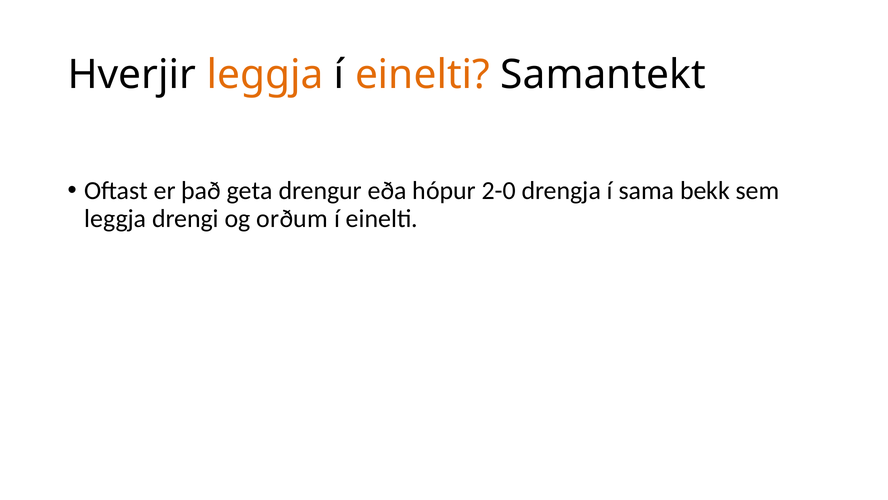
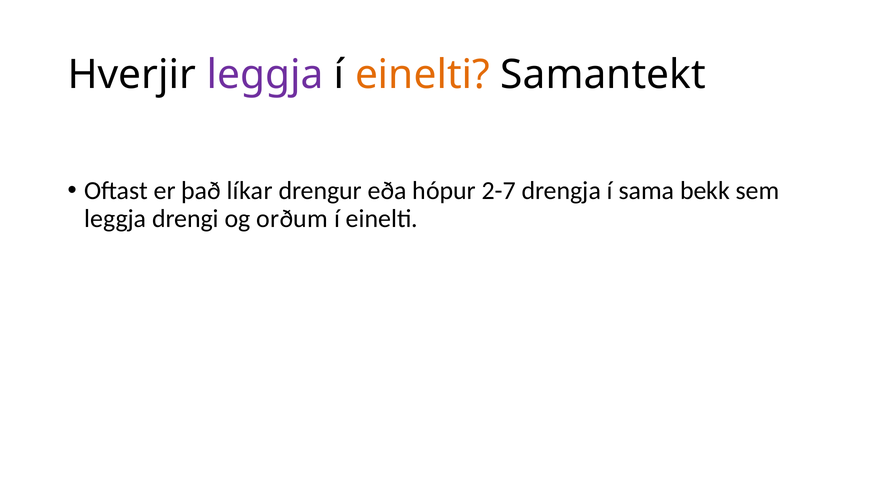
leggja at (265, 75) colour: orange -> purple
geta: geta -> líkar
2-0: 2-0 -> 2-7
